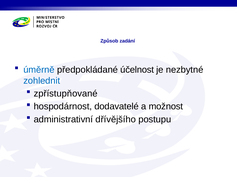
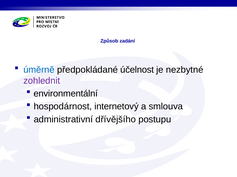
zohlednit colour: blue -> purple
zpřístupňované: zpřístupňované -> environmentální
dodavatelé: dodavatelé -> internetový
možnost: možnost -> smlouva
